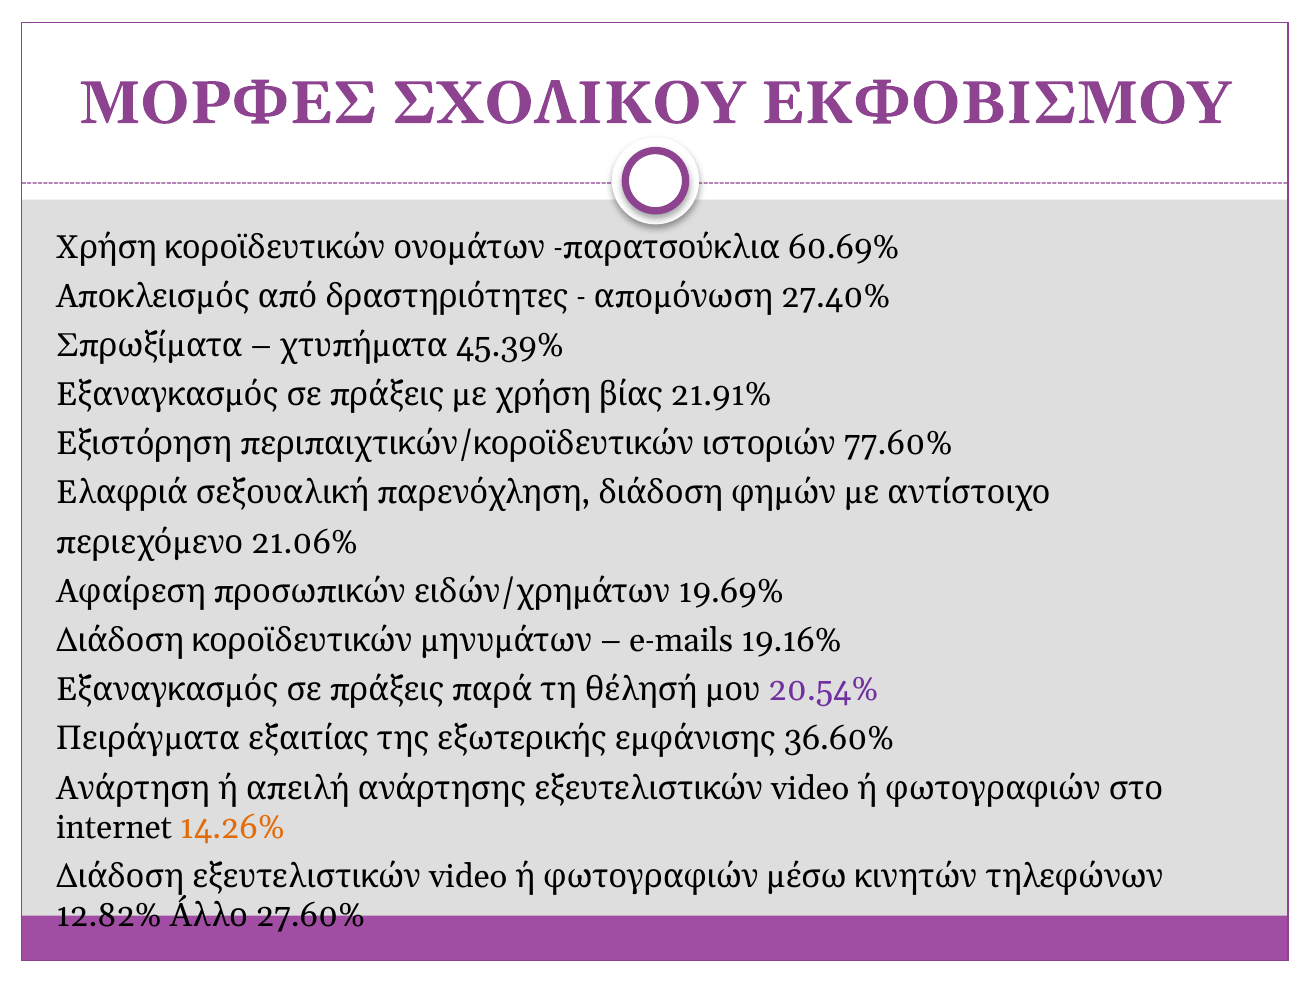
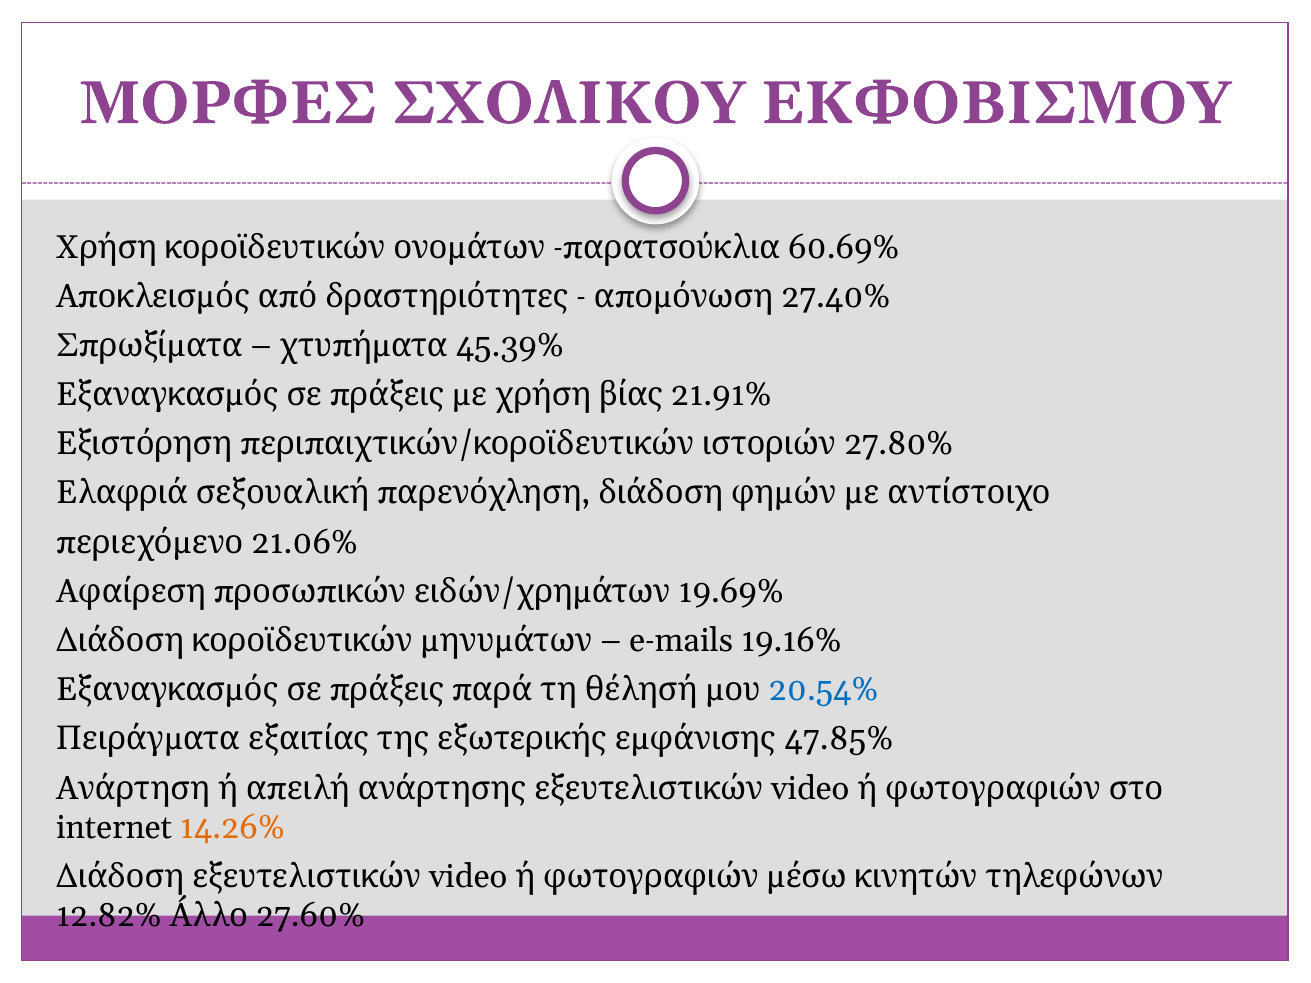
77.60%: 77.60% -> 27.80%
20.54% colour: purple -> blue
36.60%: 36.60% -> 47.85%
